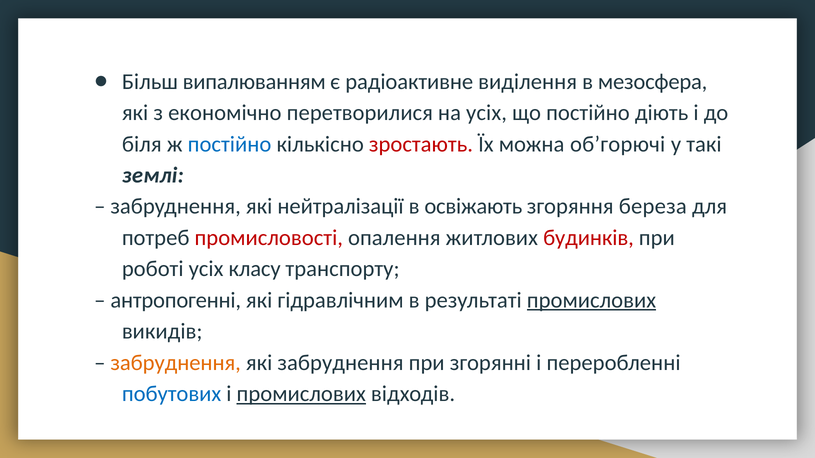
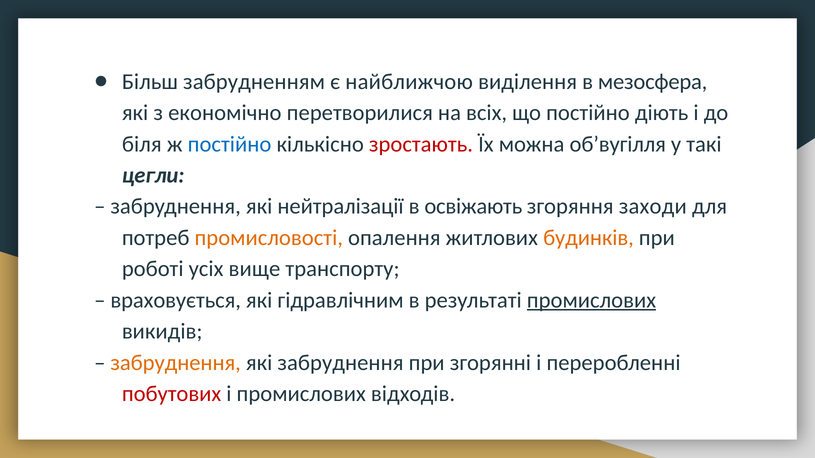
випалюванням: випалюванням -> забрудненням
радіоактивне: радіоактивне -> найближчою
на усіх: усіх -> всіх
об’горючі: об’горючі -> об’вугілля
землі: землі -> цегли
береза: береза -> заходи
промисловості colour: red -> orange
будинків colour: red -> orange
класу: класу -> вище
антропогенні: антропогенні -> враховується
побутових colour: blue -> red
промислових at (301, 394) underline: present -> none
